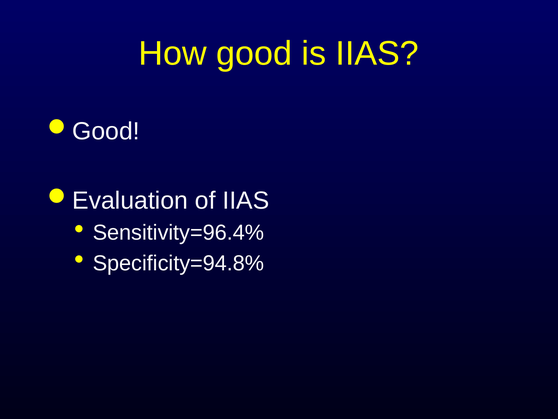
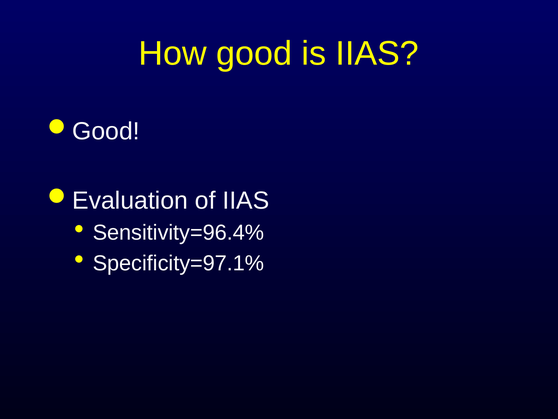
Specificity=94.8%: Specificity=94.8% -> Specificity=97.1%
